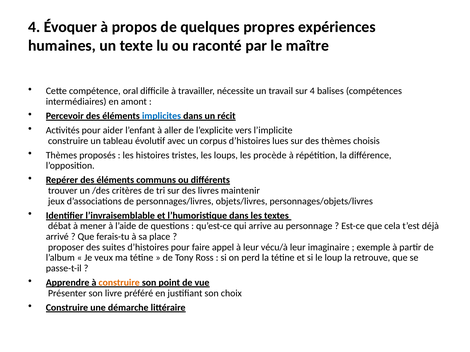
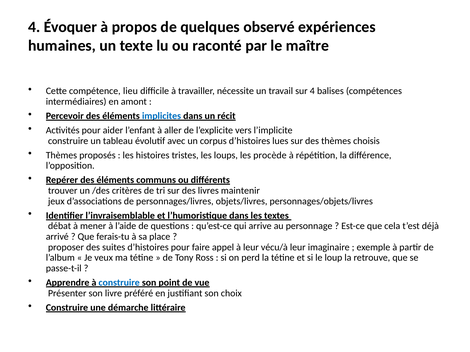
propres: propres -> observé
oral: oral -> lieu
construire at (119, 283) colour: orange -> blue
